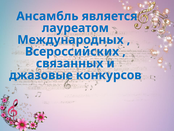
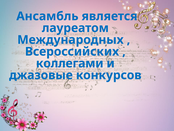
связанных: связанных -> коллегами
